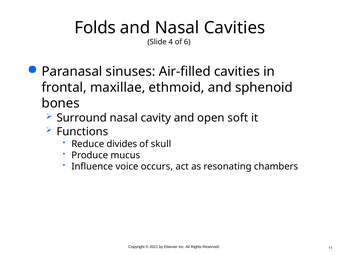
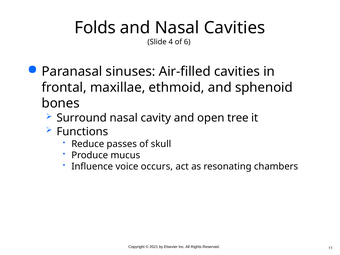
soft: soft -> tree
divides: divides -> passes
